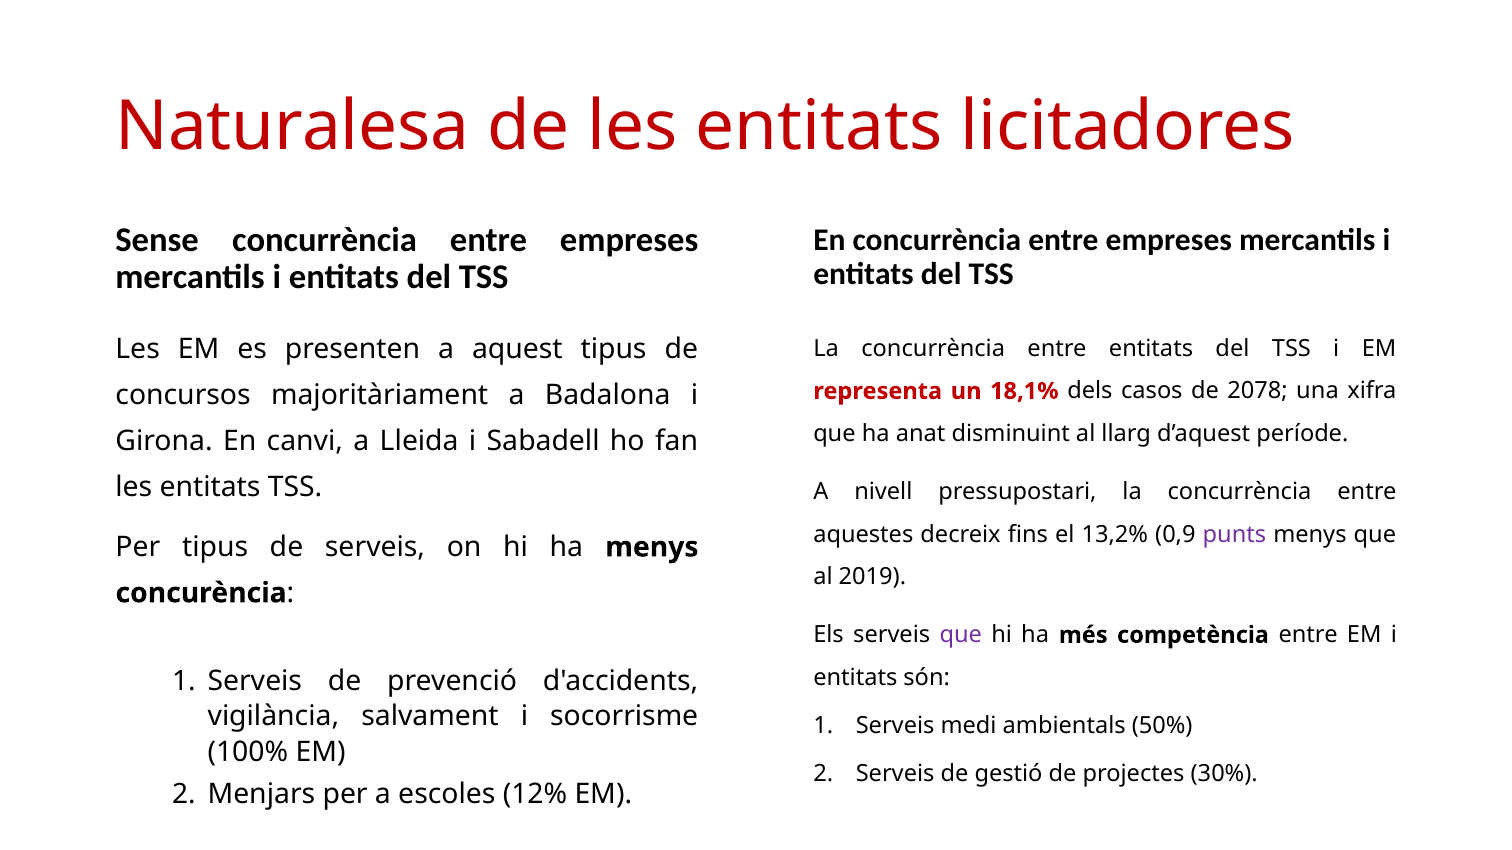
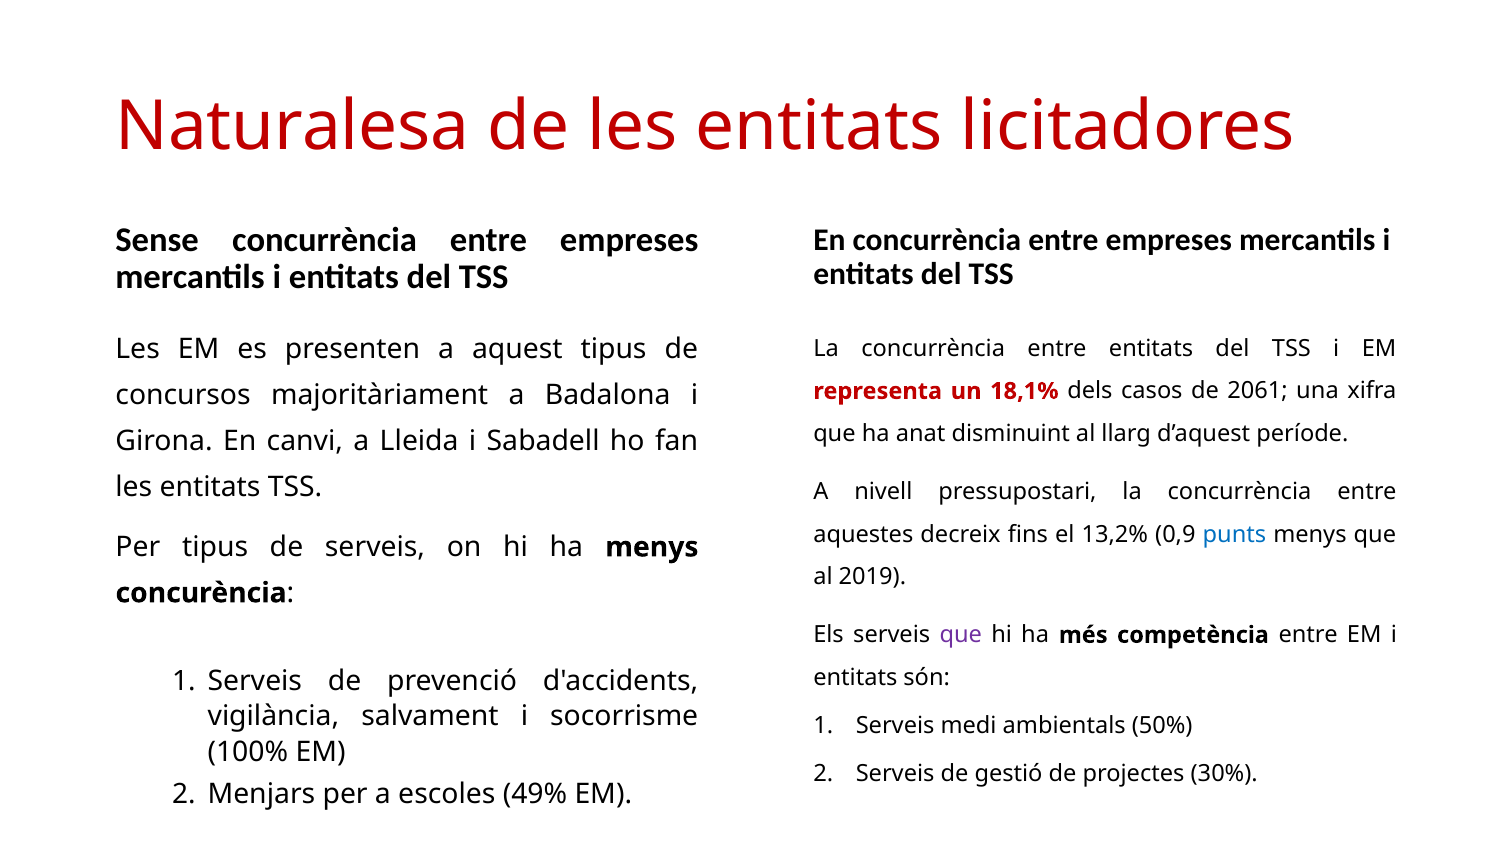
2078: 2078 -> 2061
punts colour: purple -> blue
12%: 12% -> 49%
